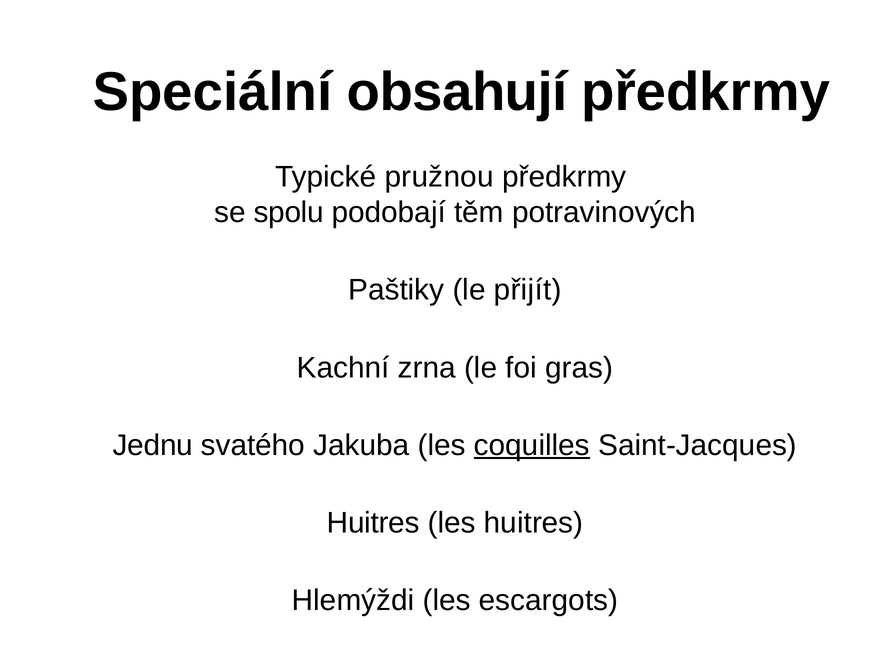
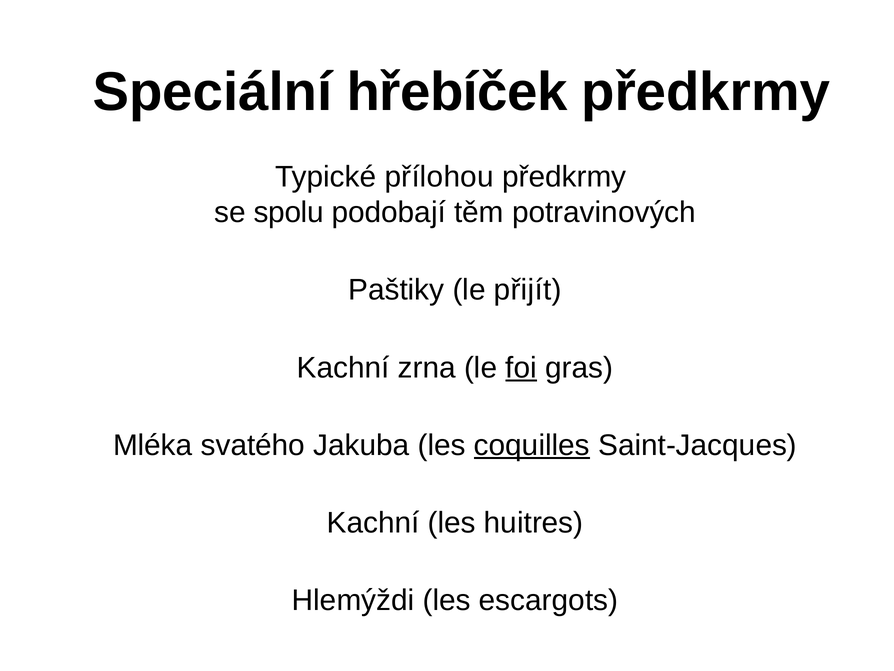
obsahují: obsahují -> hřebíček
pružnou: pružnou -> přílohou
foi underline: none -> present
Jednu: Jednu -> Mléka
Huitres at (373, 522): Huitres -> Kachní
